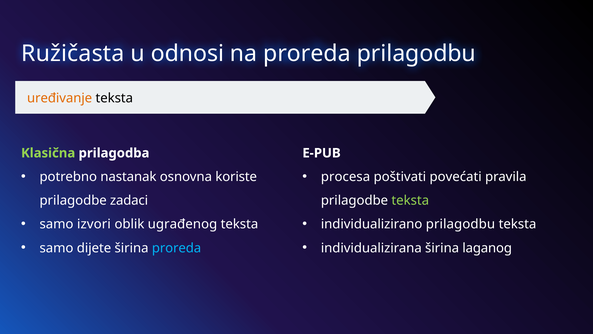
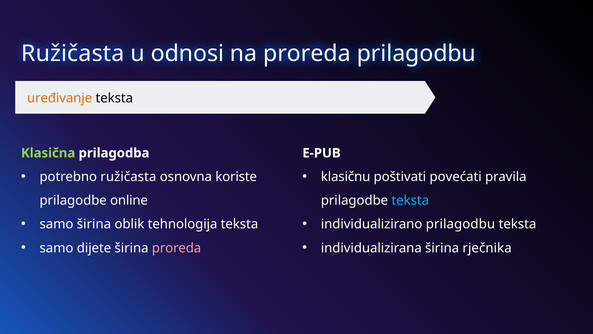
potrebno nastanak: nastanak -> ružičasta
procesa: procesa -> klasičnu
zadaci: zadaci -> online
teksta at (410, 200) colour: light green -> light blue
samo izvori: izvori -> širina
ugrađenog: ugrađenog -> tehnologija
proreda at (177, 248) colour: light blue -> pink
laganog: laganog -> rječnika
